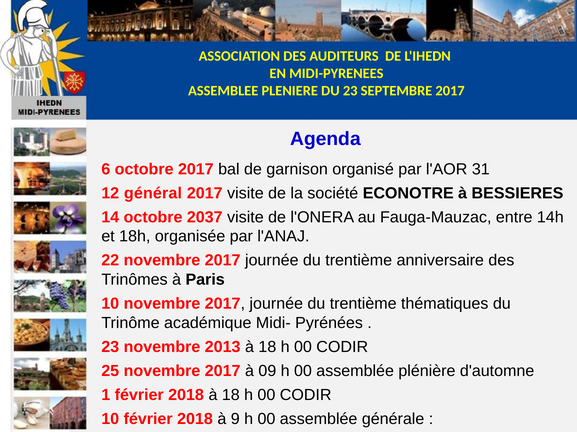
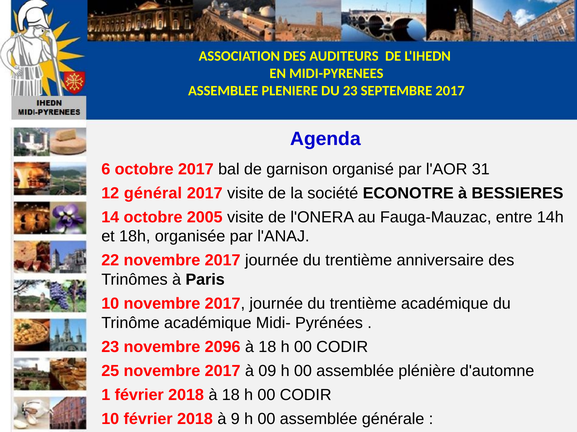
2037: 2037 -> 2005
trentième thématiques: thématiques -> académique
2013: 2013 -> 2096
